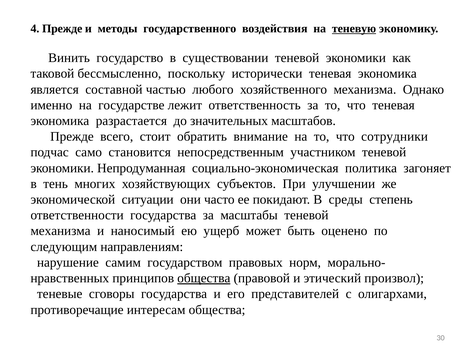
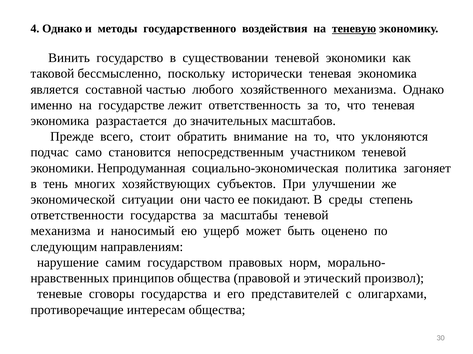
4 Прежде: Прежде -> Однако
сотрудники: сотрудники -> уклоняются
общества at (204, 279) underline: present -> none
